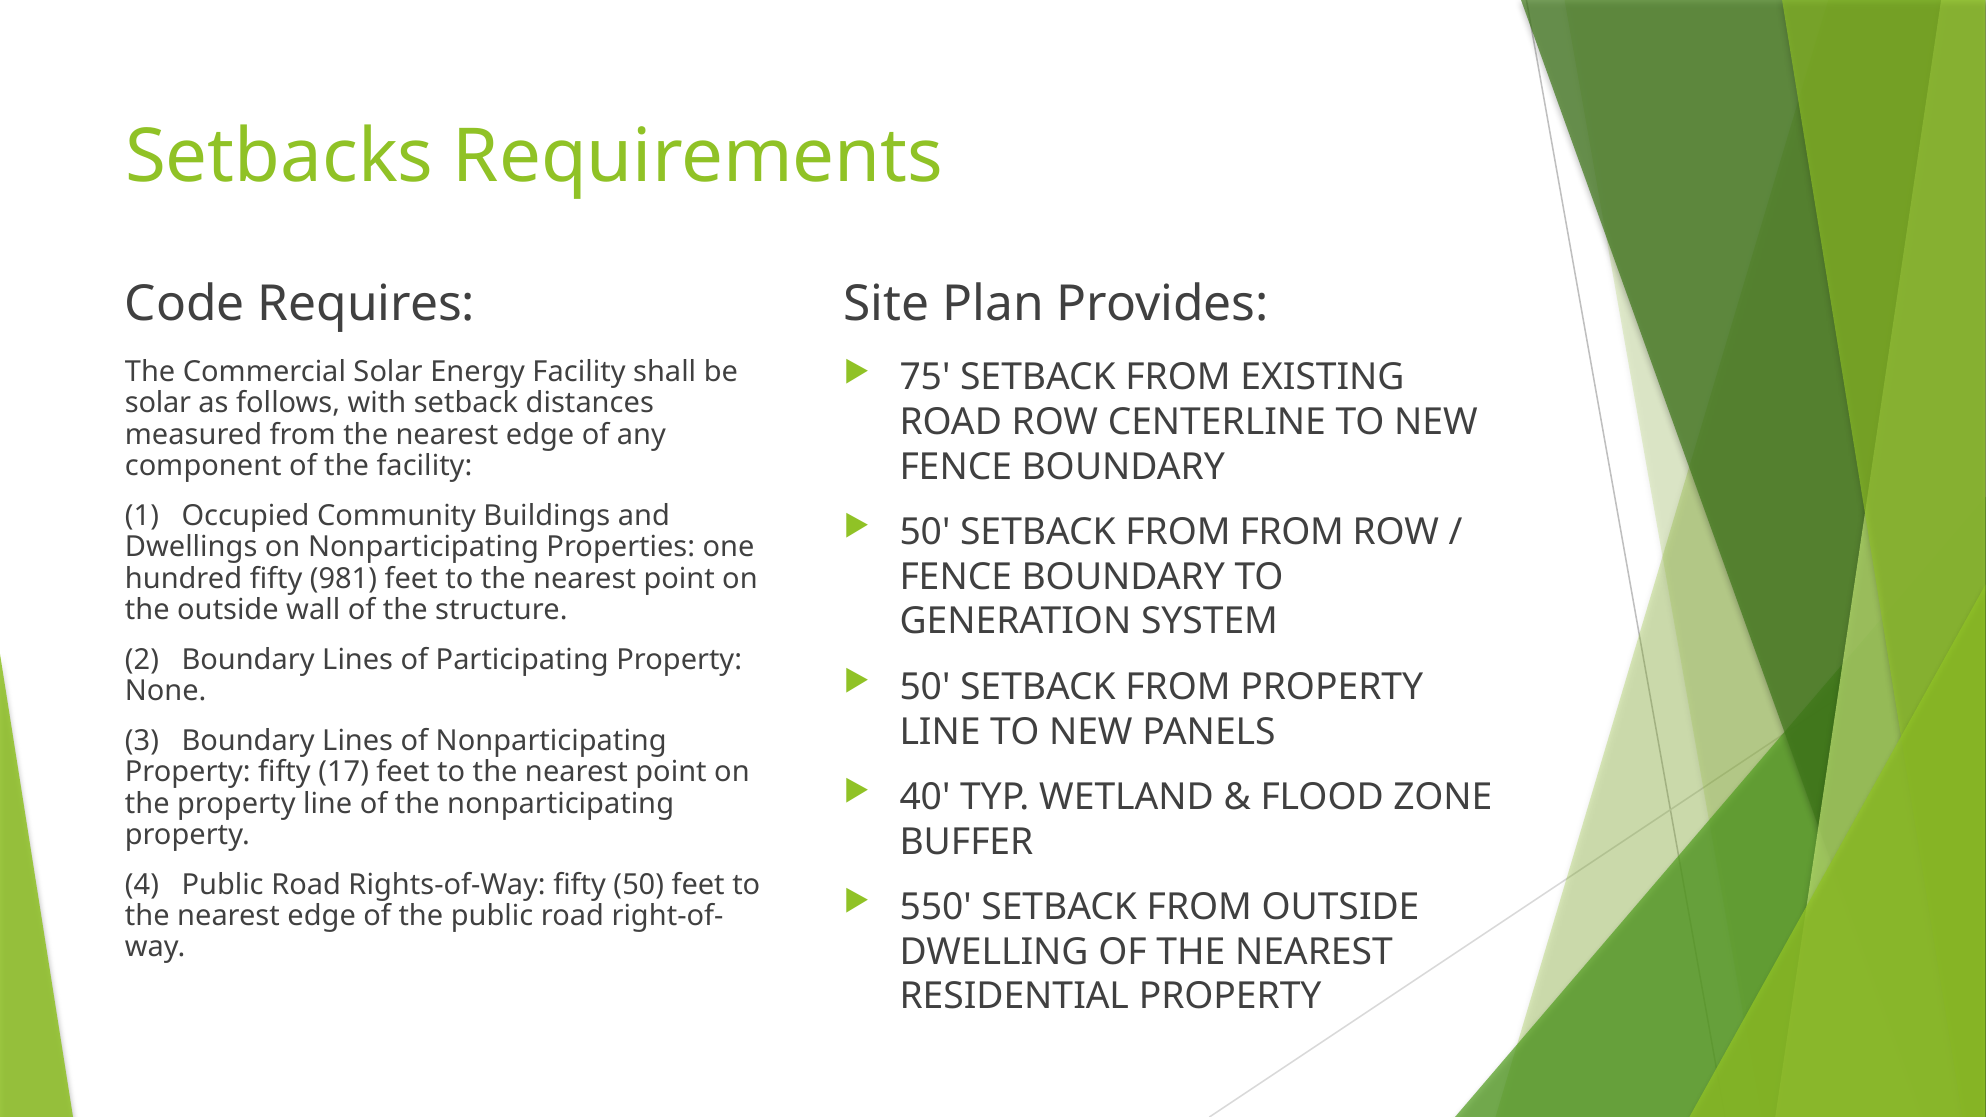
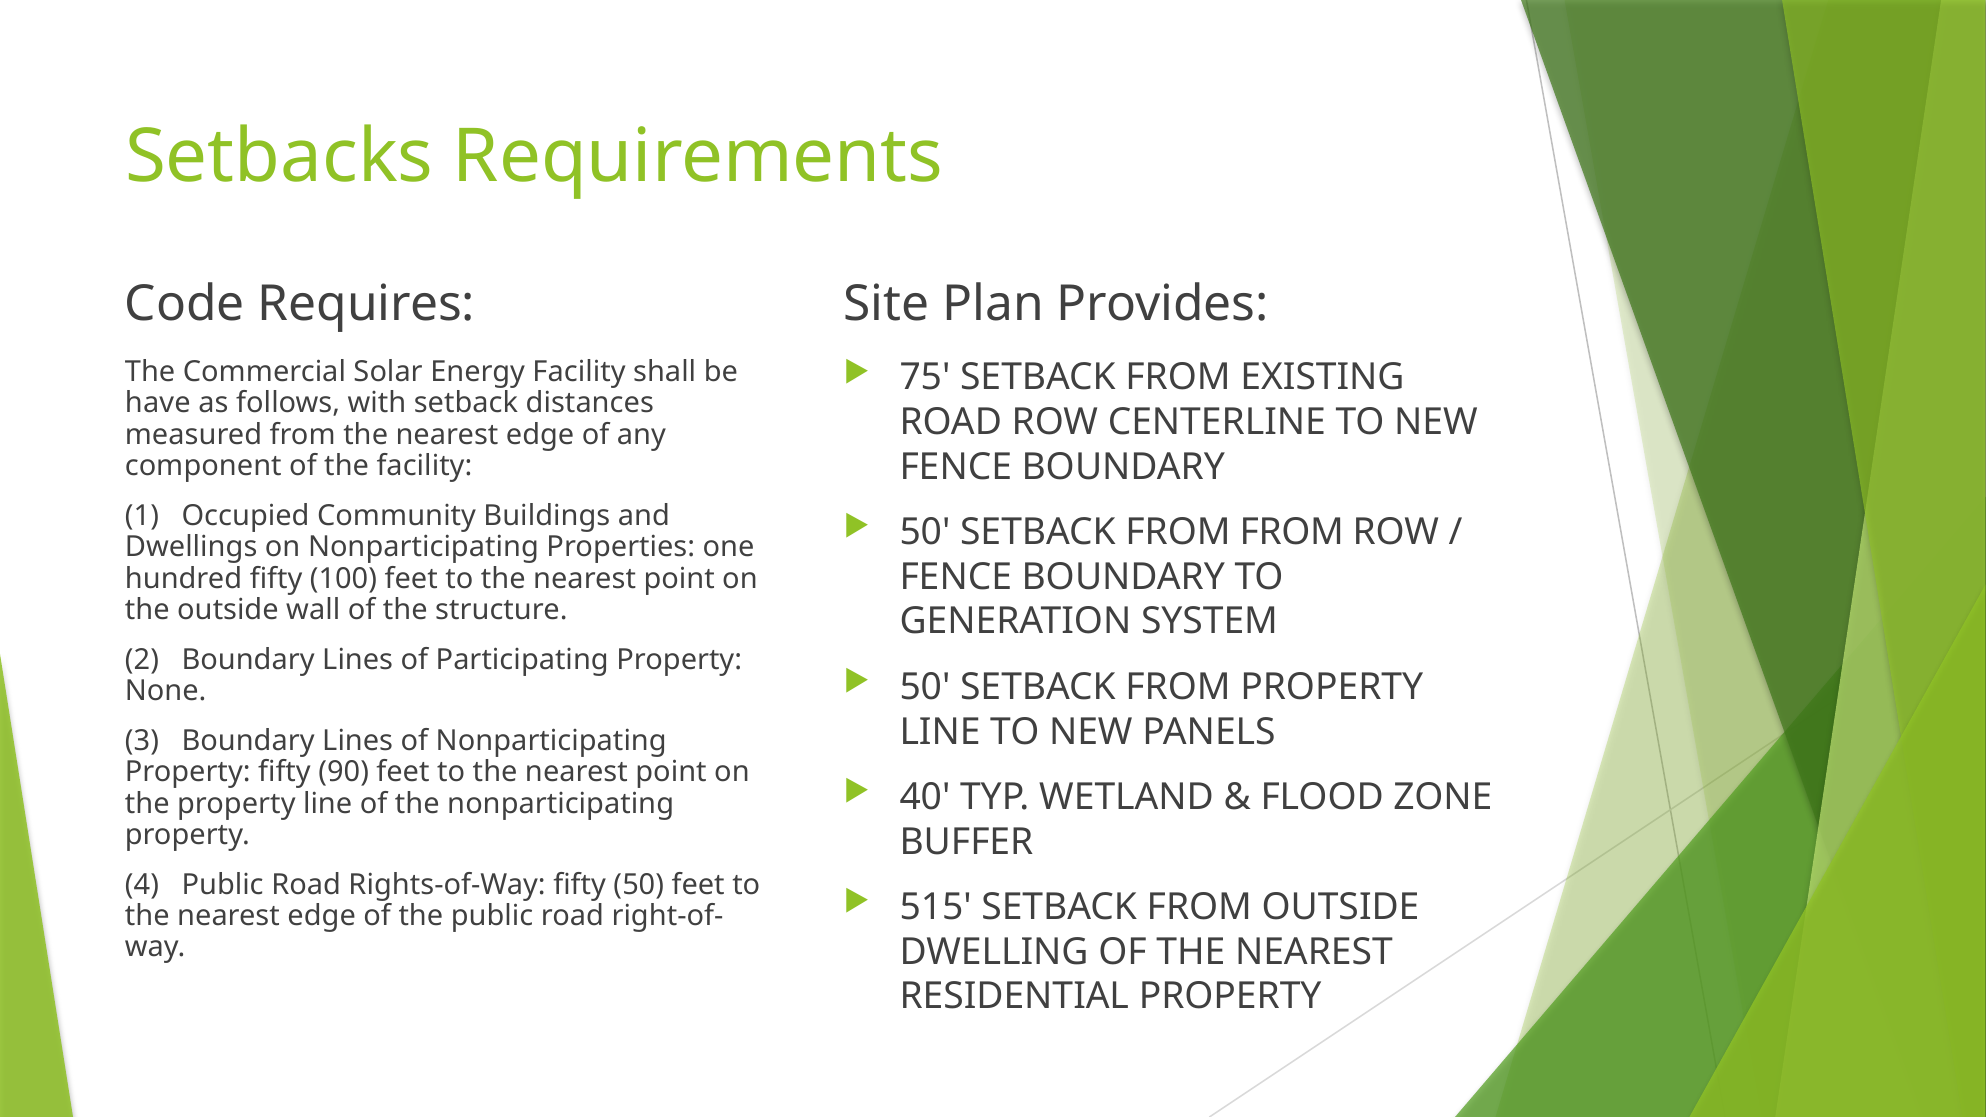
solar at (158, 403): solar -> have
981: 981 -> 100
17: 17 -> 90
550: 550 -> 515
